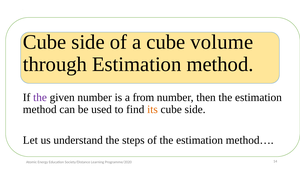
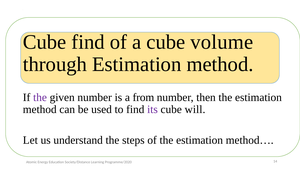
side at (88, 42): side -> find
its colour: orange -> purple
side at (195, 109): side -> will
